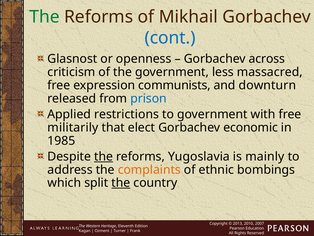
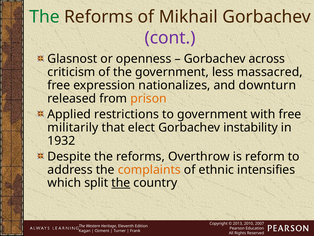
cont colour: blue -> purple
communists: communists -> nationalizes
prison colour: blue -> orange
economic: economic -> instability
1985: 1985 -> 1932
the at (104, 156) underline: present -> none
Yugoslavia: Yugoslavia -> Overthrow
mainly: mainly -> reform
bombings: bombings -> intensifies
